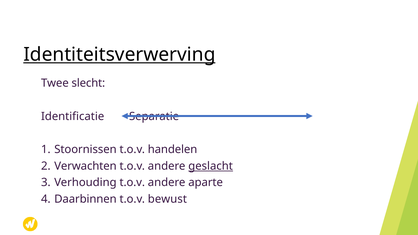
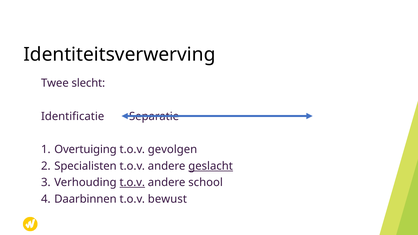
Identiteitsverwerving underline: present -> none
Stoornissen: Stoornissen -> Overtuiging
handelen: handelen -> gevolgen
Verwachten: Verwachten -> Specialisten
t.o.v at (132, 183) underline: none -> present
aparte: aparte -> school
